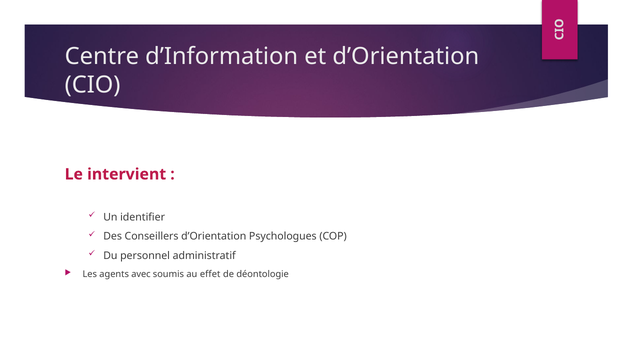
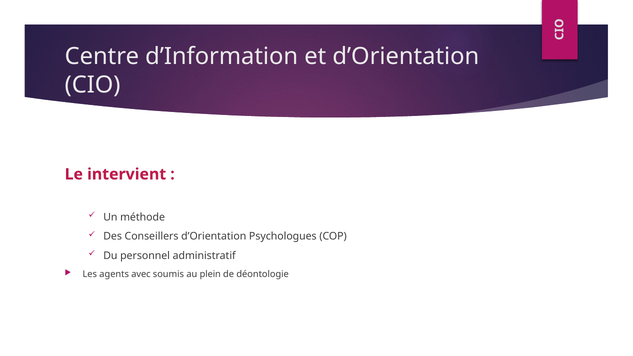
identifier: identifier -> méthode
effet: effet -> plein
